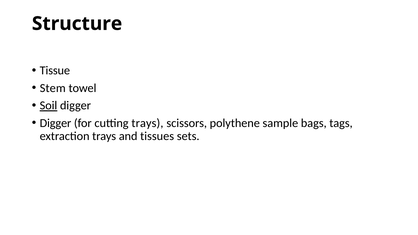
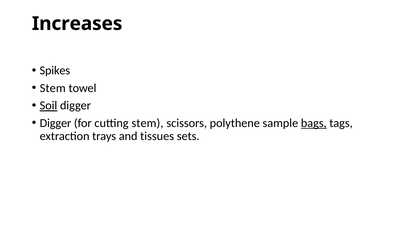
Structure: Structure -> Increases
Tissue: Tissue -> Spikes
cutting trays: trays -> stem
bags underline: none -> present
